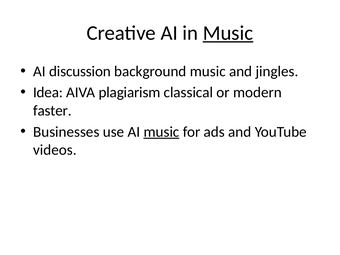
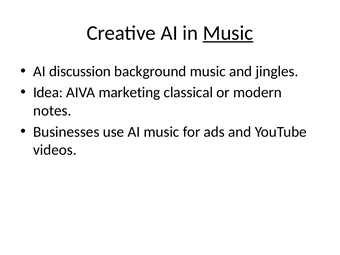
plagiarism: plagiarism -> marketing
faster: faster -> notes
music at (161, 132) underline: present -> none
